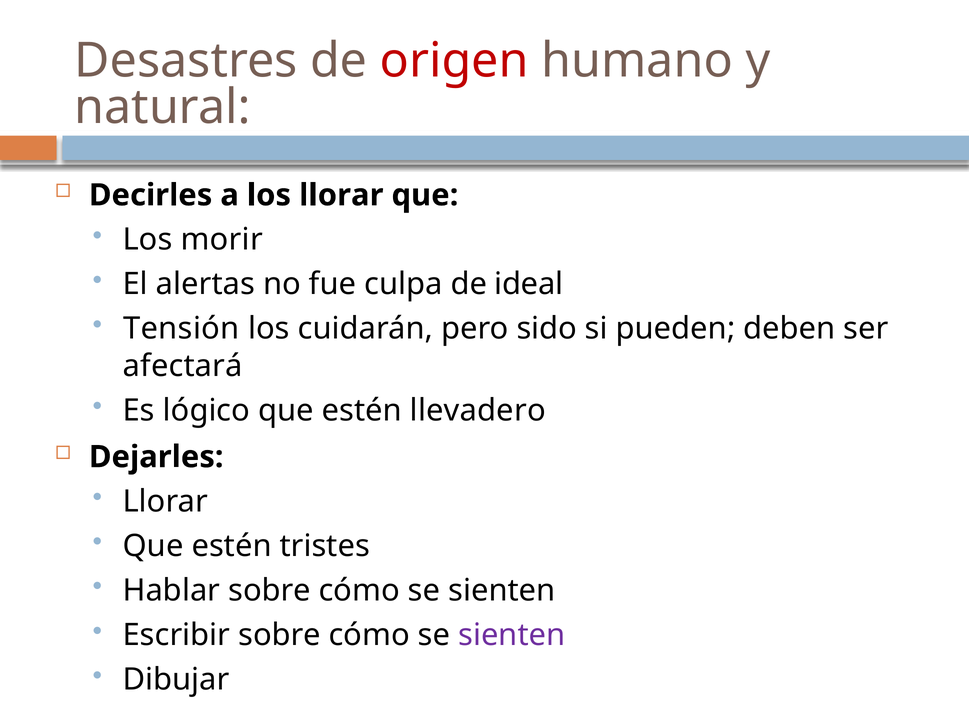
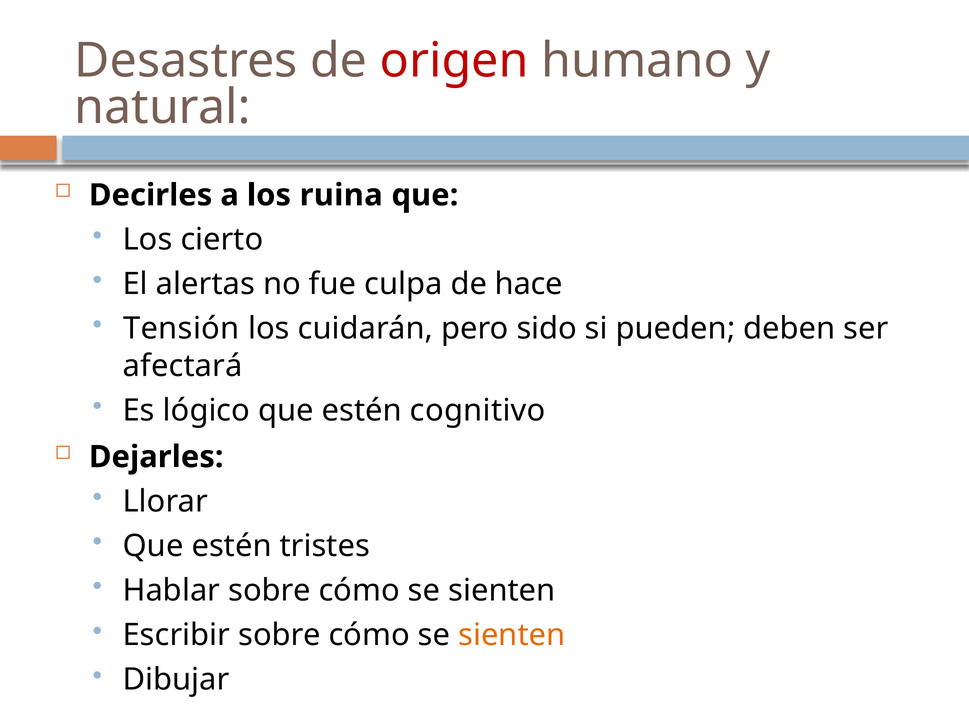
los llorar: llorar -> ruina
morir: morir -> cierto
ideal: ideal -> hace
llevadero: llevadero -> cognitivo
sienten at (512, 635) colour: purple -> orange
